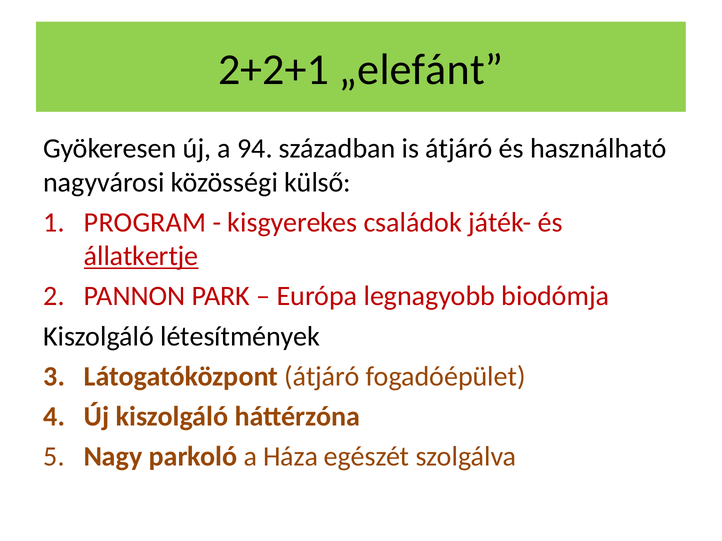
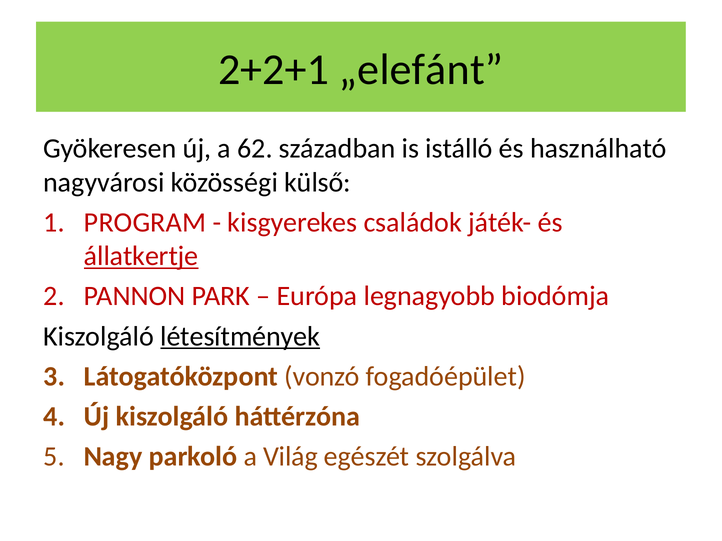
94: 94 -> 62
is átjáró: átjáró -> istálló
létesítmények underline: none -> present
Látogatóközpont átjáró: átjáró -> vonzó
Háza: Háza -> Világ
